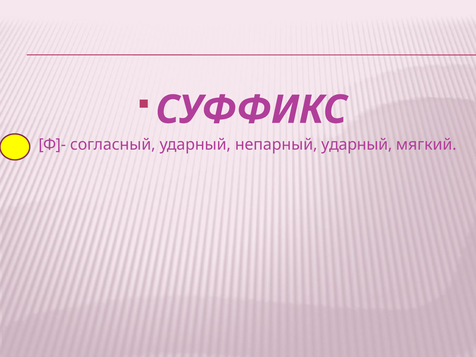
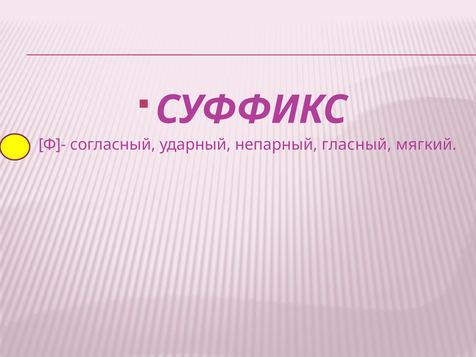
непарный ударный: ударный -> гласный
